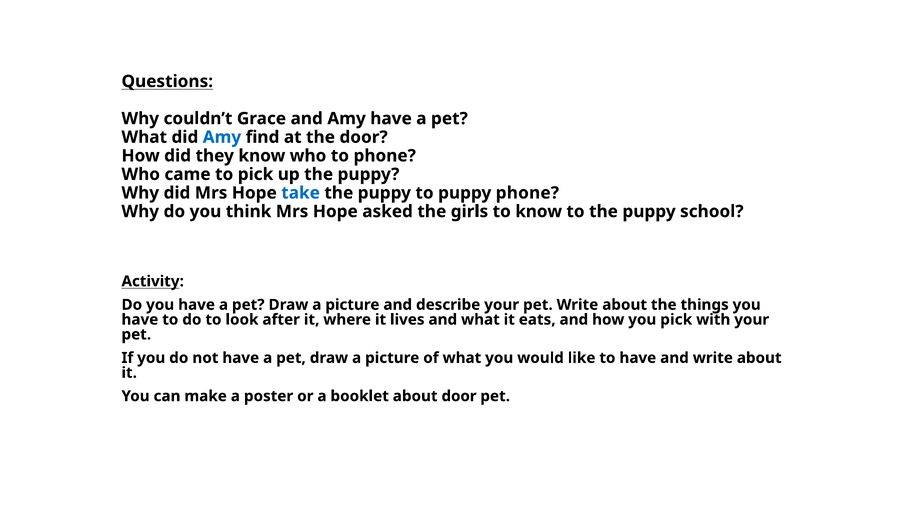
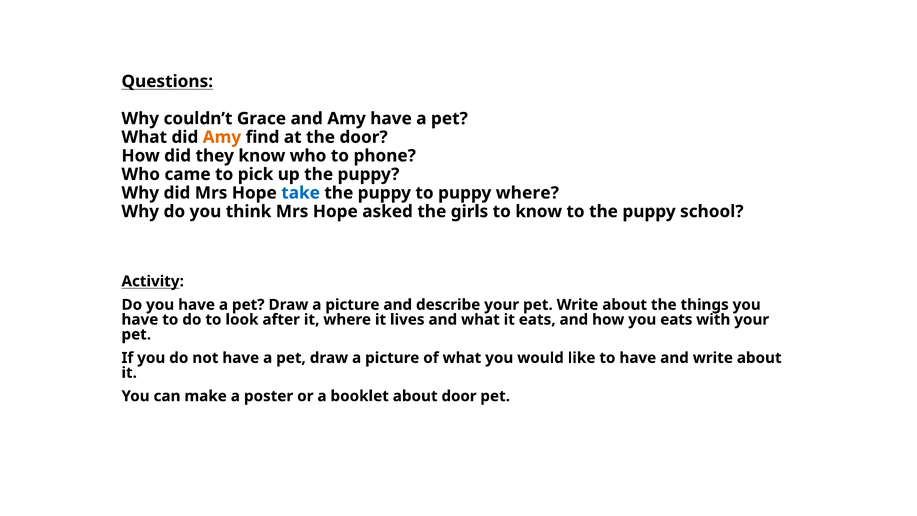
Amy at (222, 137) colour: blue -> orange
puppy phone: phone -> where
you pick: pick -> eats
